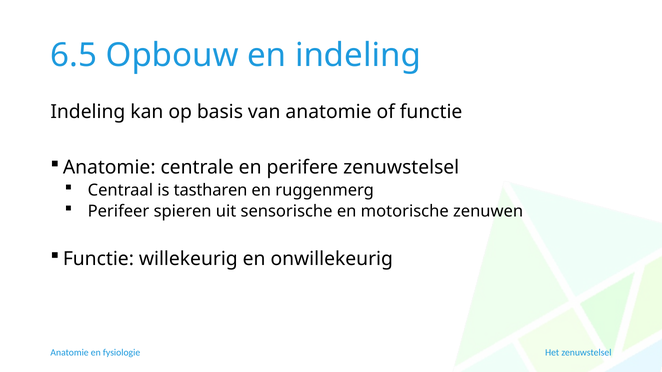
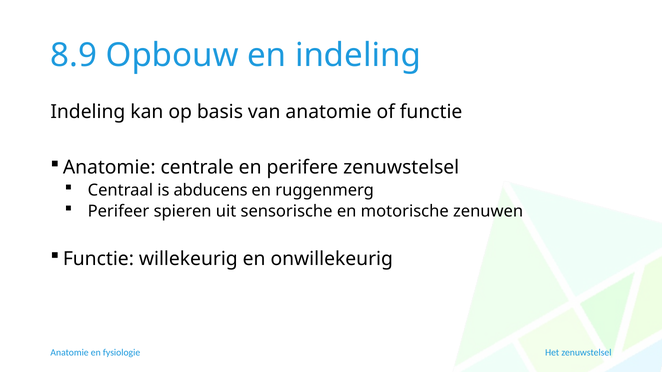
6.5: 6.5 -> 8.9
tastharen: tastharen -> abducens
